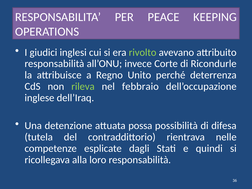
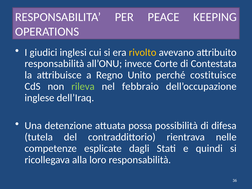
rivolto colour: light green -> yellow
Ricondurle: Ricondurle -> Contestata
deterrenza: deterrenza -> costituisce
